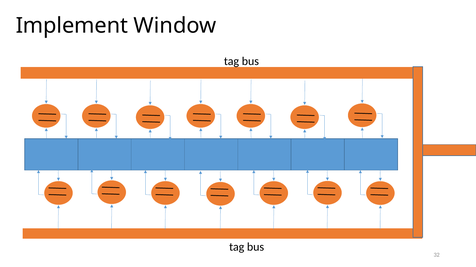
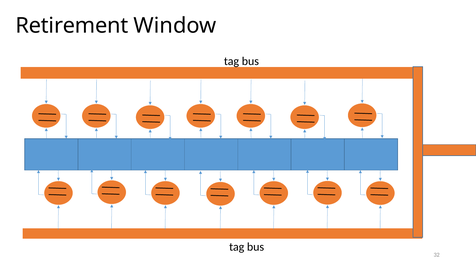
Implement: Implement -> Retirement
